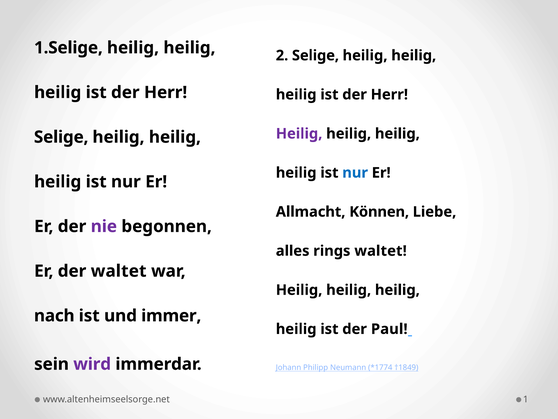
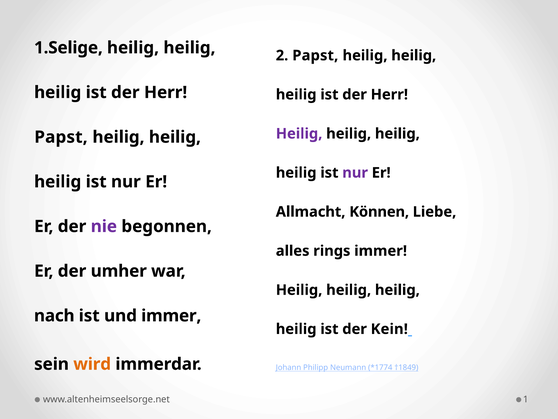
2 Selige: Selige -> Papst
Selige at (61, 137): Selige -> Papst
nur at (355, 173) colour: blue -> purple
rings waltet: waltet -> immer
der waltet: waltet -> umher
Paul: Paul -> Kein
wird colour: purple -> orange
